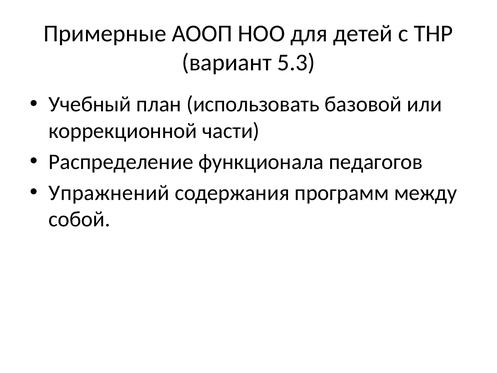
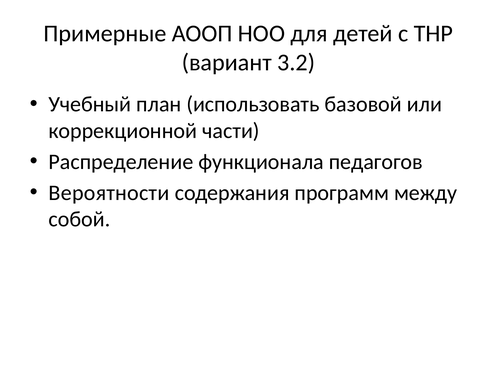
5.3: 5.3 -> 3.2
Упражнений: Упражнений -> Вероятности
